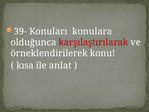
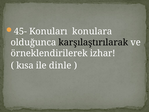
39-: 39- -> 45-
karşılaştırılarak colour: red -> black
konu: konu -> izhar
anlat: anlat -> dinle
